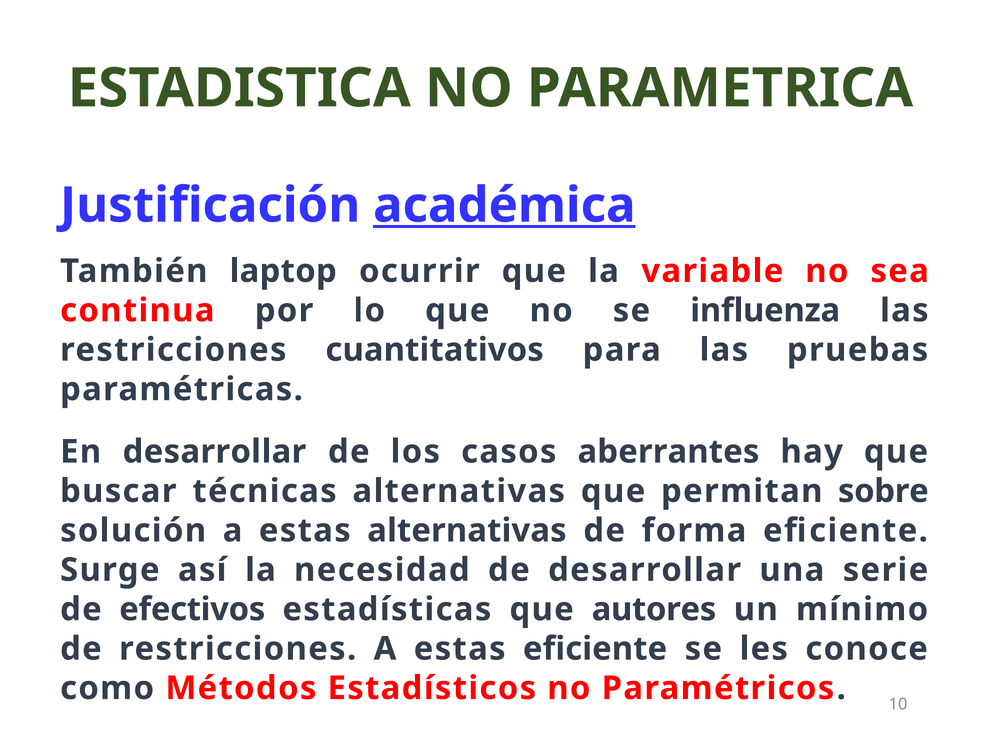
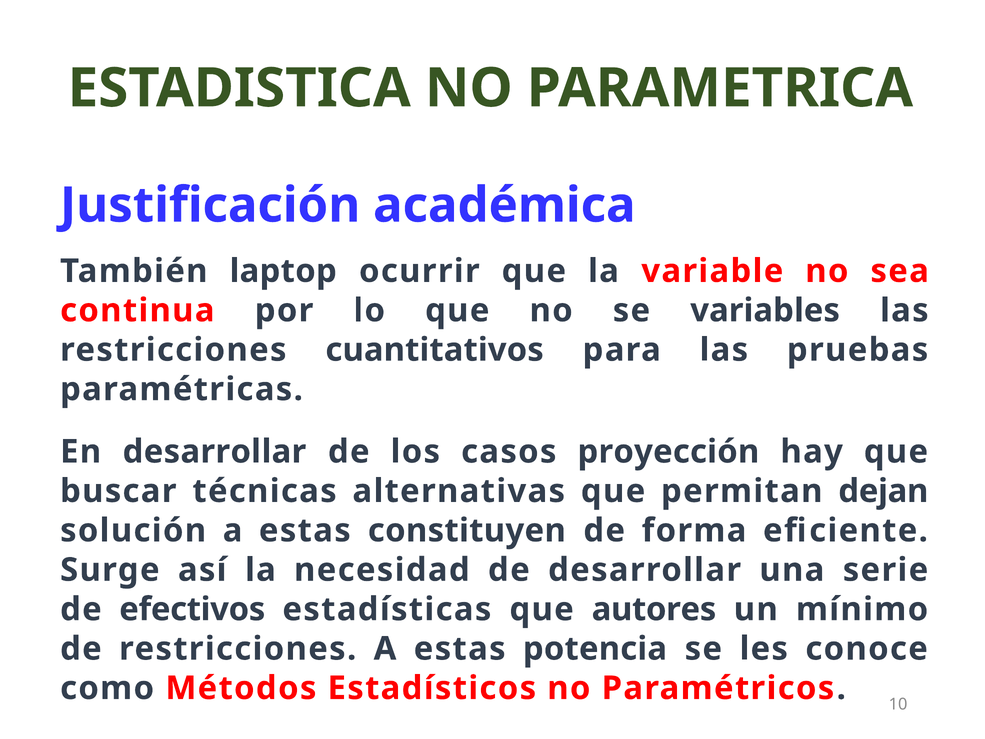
académica underline: present -> none
influenza: influenza -> variables
aberrantes: aberrantes -> proyección
sobre: sobre -> dejan
estas alternativas: alternativas -> constituyen
estas eficiente: eficiente -> potencia
